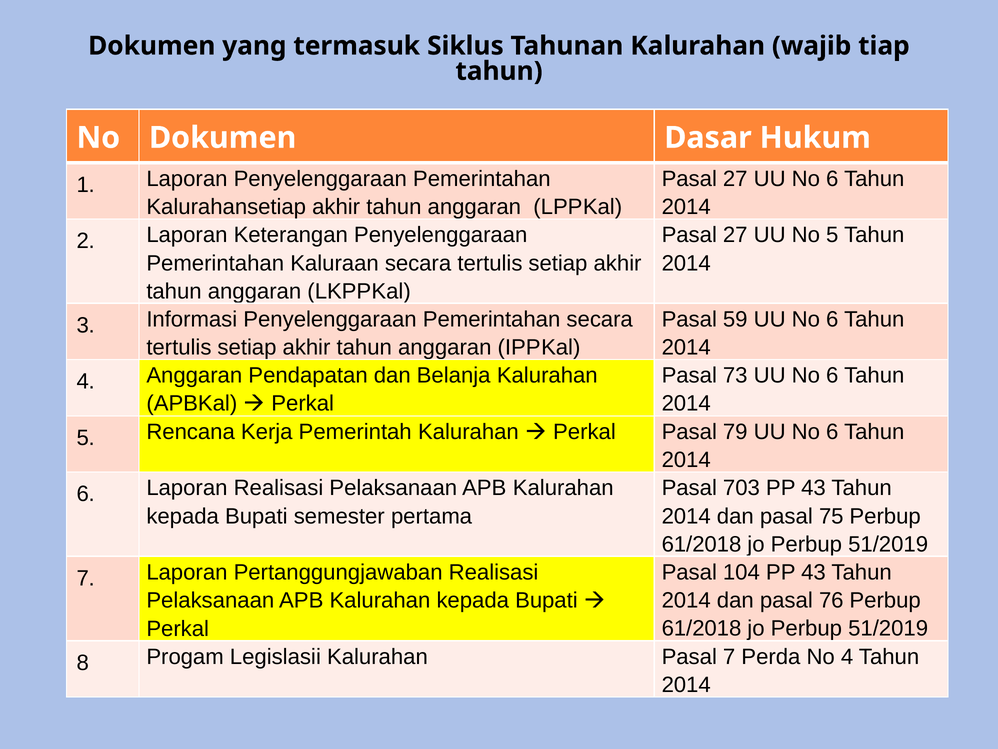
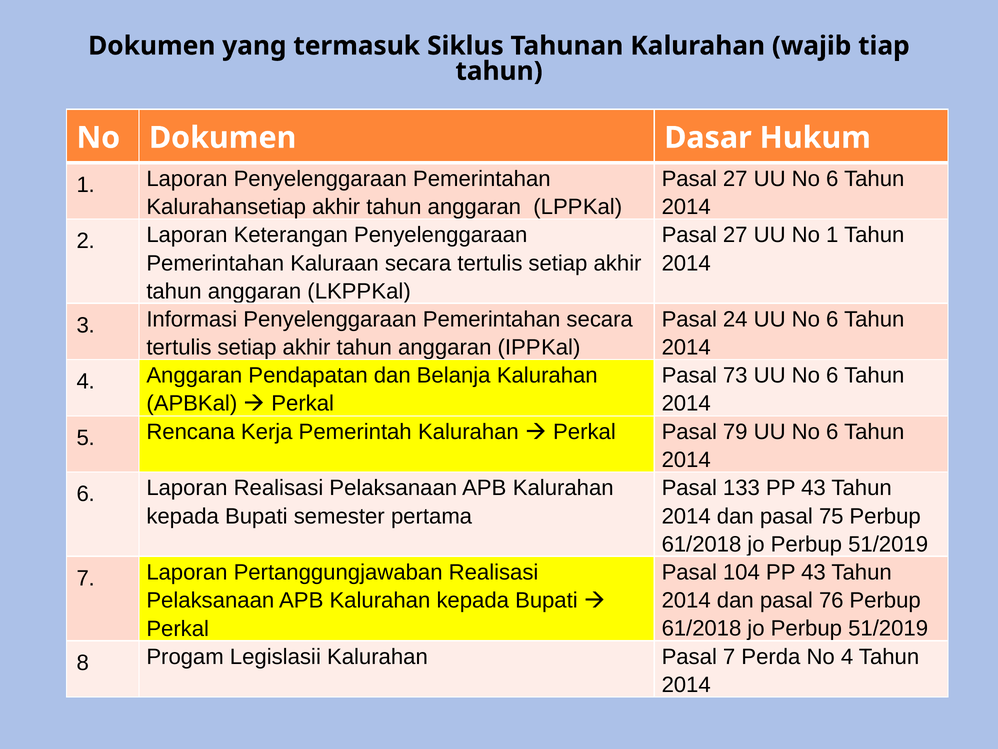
No 5: 5 -> 1
59: 59 -> 24
703: 703 -> 133
